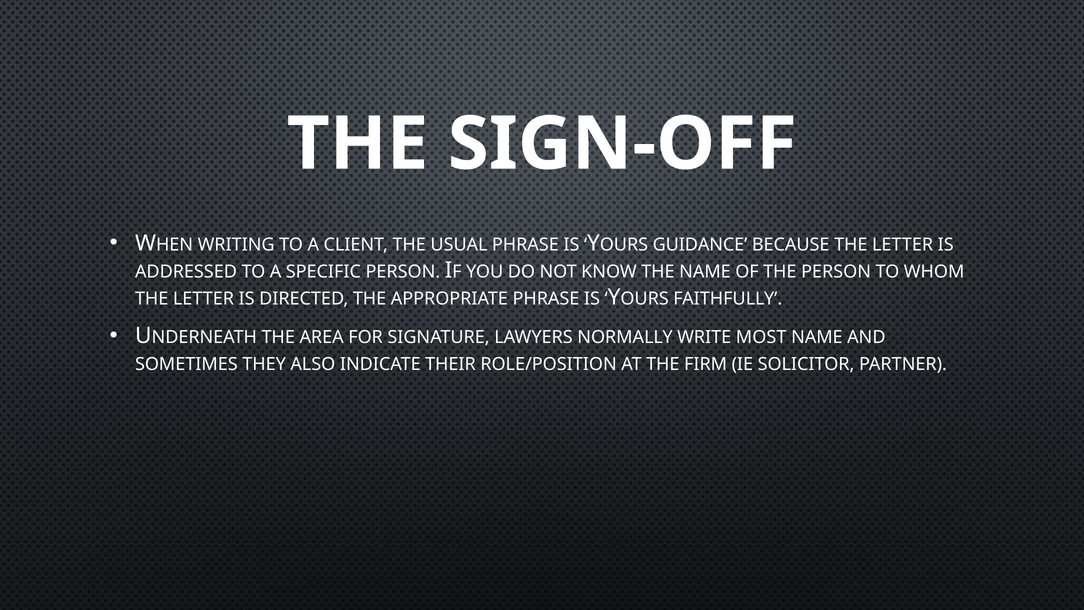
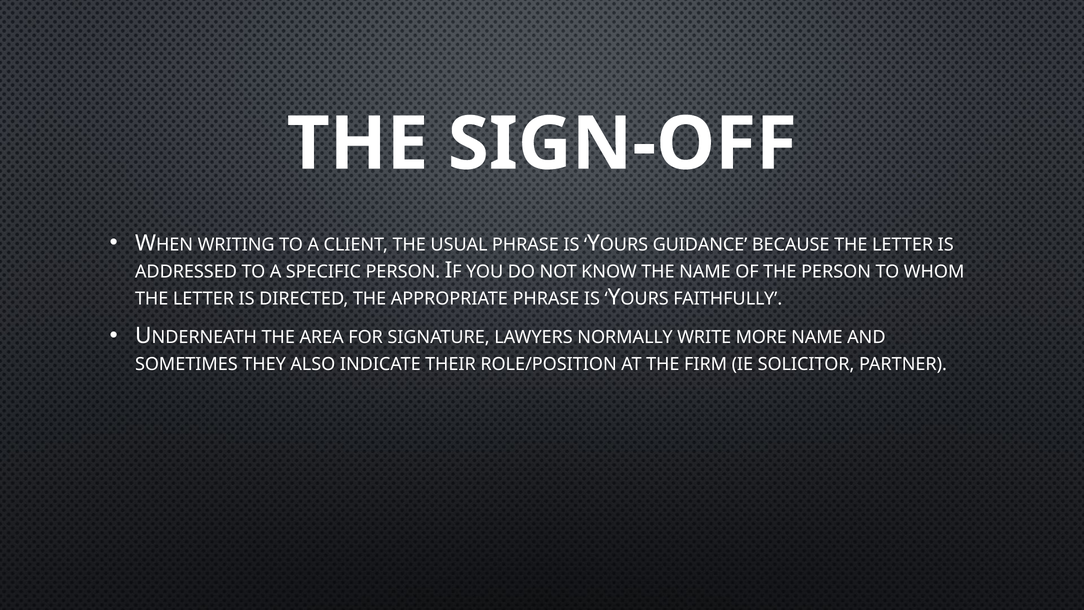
MOST: MOST -> MORE
